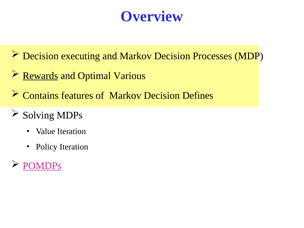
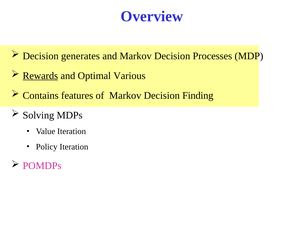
executing: executing -> generates
Defines: Defines -> Finding
POMDPs underline: present -> none
